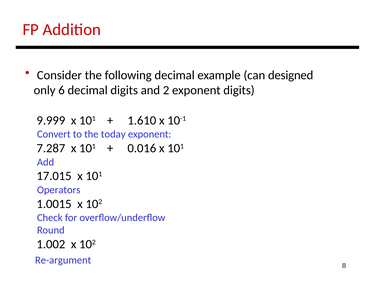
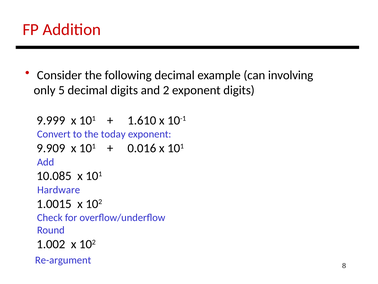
designed: designed -> involving
6: 6 -> 5
7.287: 7.287 -> 9.909
17.015: 17.015 -> 10.085
Operators: Operators -> Hardware
